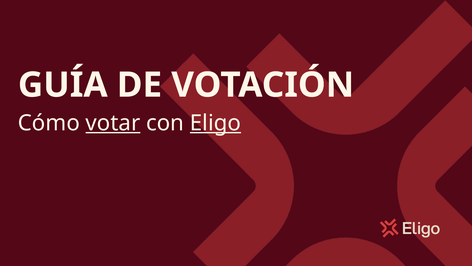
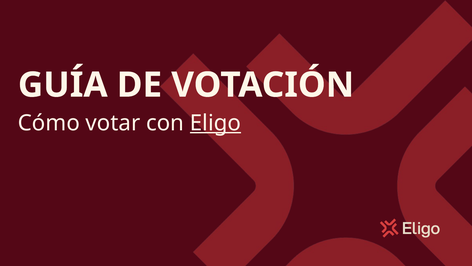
votar underline: present -> none
